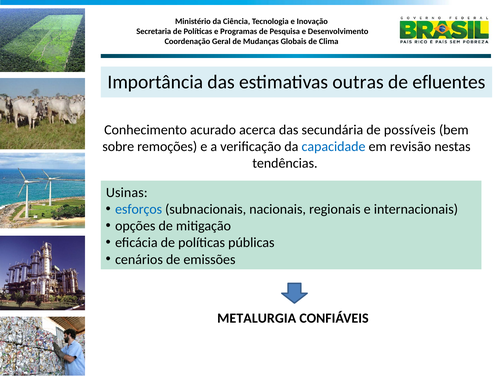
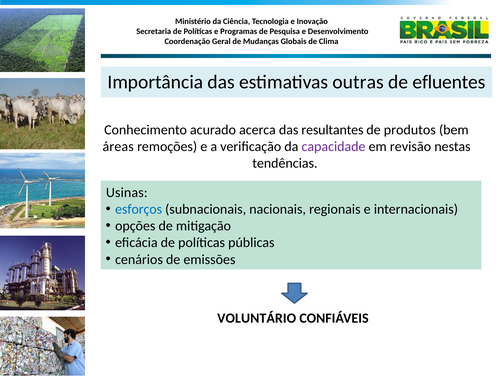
secundária: secundária -> resultantes
possíveis: possíveis -> produtos
sobre: sobre -> áreas
capacidade colour: blue -> purple
METALURGIA: METALURGIA -> VOLUNTÁRIO
